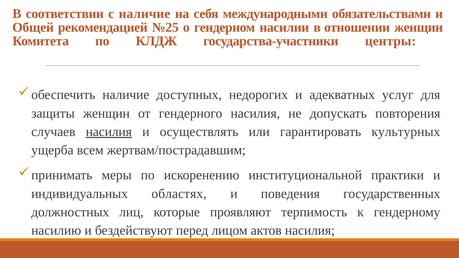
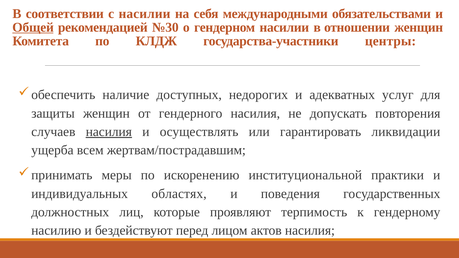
с наличие: наличие -> насилии
Общей underline: none -> present
№25: №25 -> №30
культурных: культурных -> ликвидации
